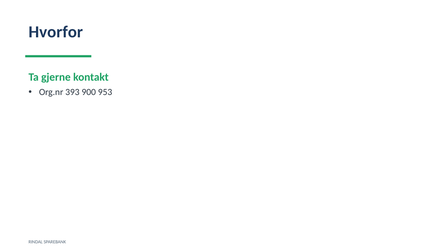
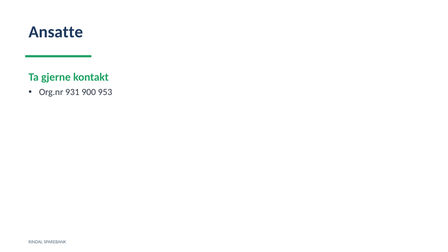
Hvorfor: Hvorfor -> Ansatte
393: 393 -> 931
